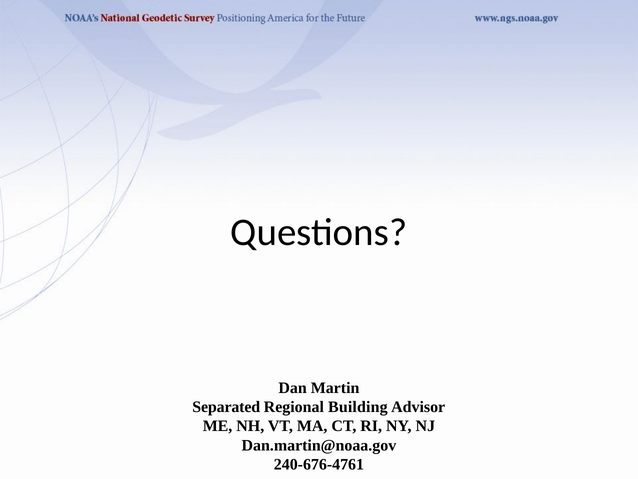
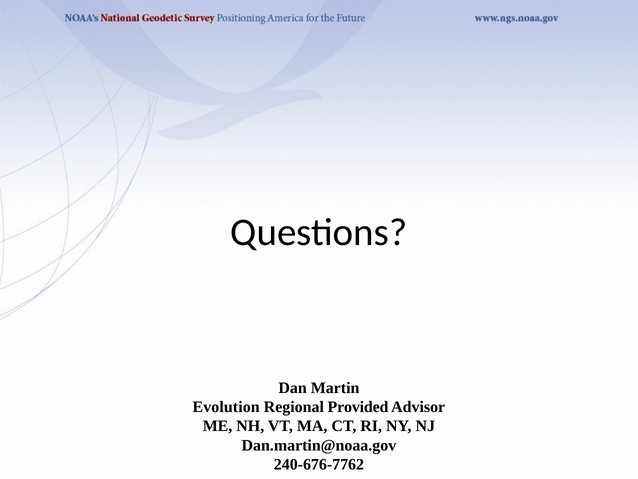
Separated: Separated -> Evolution
Building: Building -> Provided
240-676-4761: 240-676-4761 -> 240-676-7762
